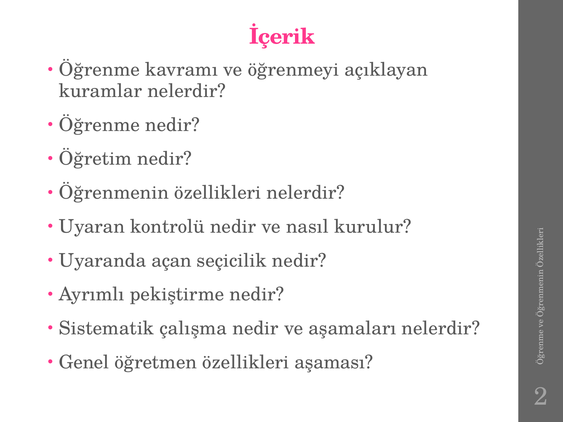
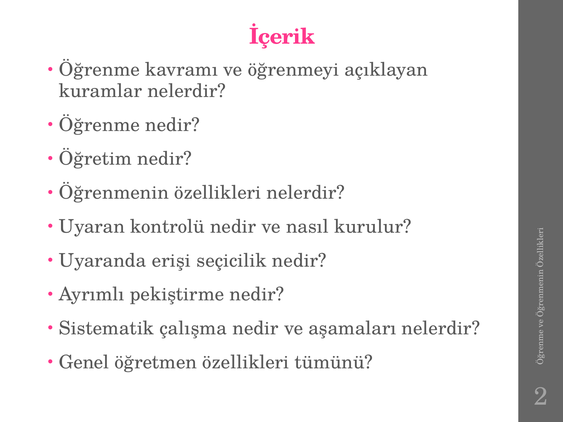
açan: açan -> erişi
aşaması: aşaması -> tümünü
